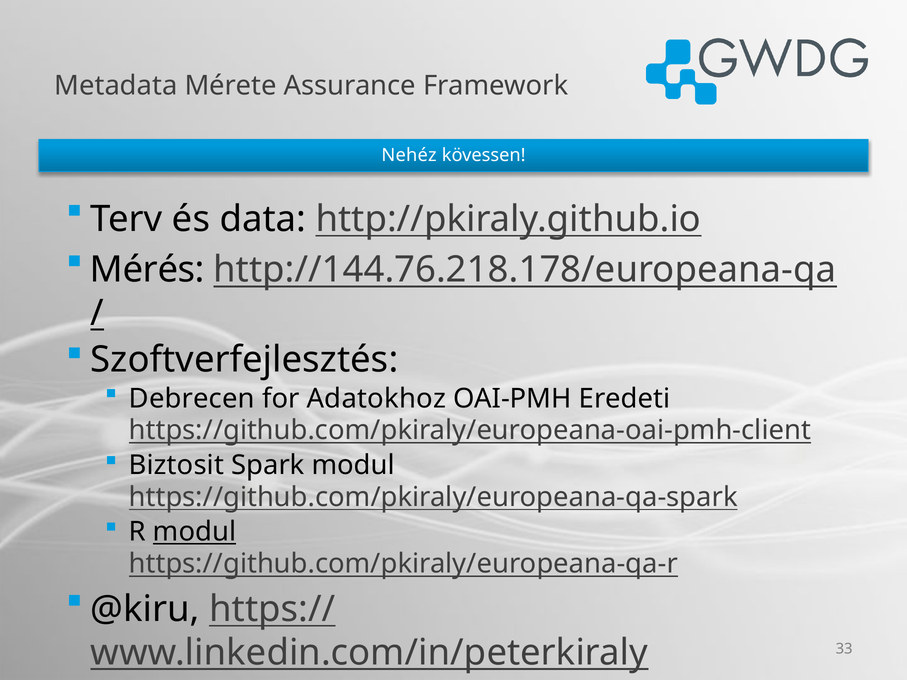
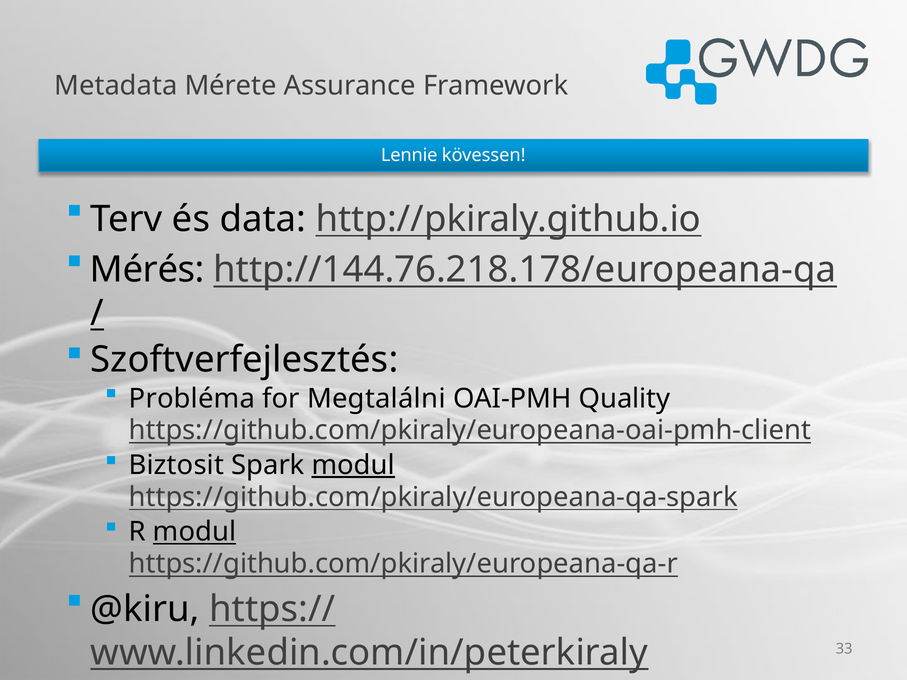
Nehéz: Nehéz -> Lennie
Debrecen: Debrecen -> Probléma
Adatokhoz: Adatokhoz -> Megtalálni
Eredeti: Eredeti -> Quality
modul at (353, 465) underline: none -> present
